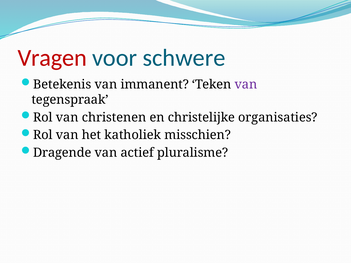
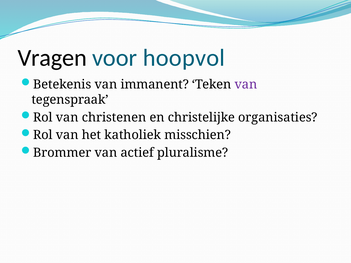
Vragen colour: red -> black
schwere: schwere -> hoopvol
Dragende: Dragende -> Brommer
